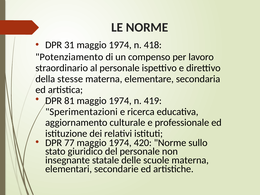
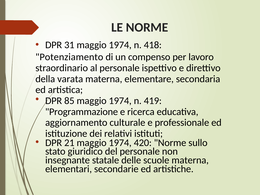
stesse: stesse -> varata
81: 81 -> 85
Sperimentazioni: Sperimentazioni -> Programmazione
77: 77 -> 21
